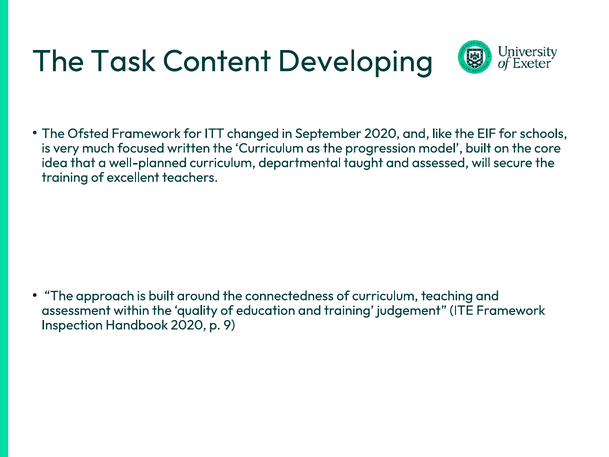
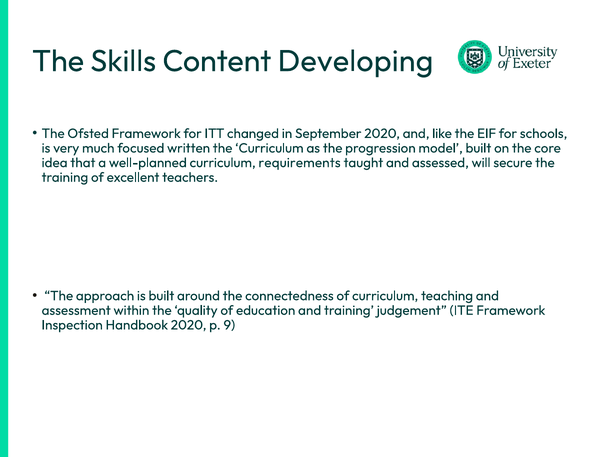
Task: Task -> Skills
departmental: departmental -> requirements
